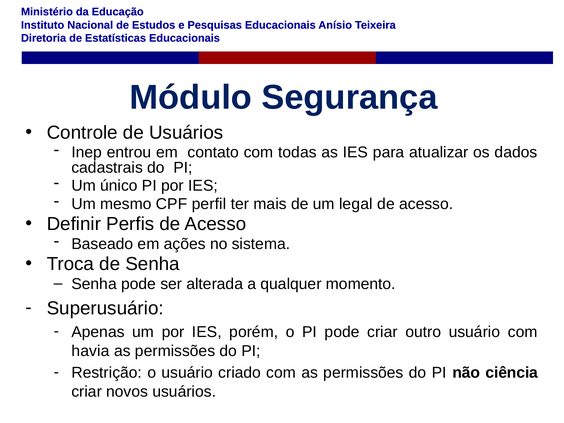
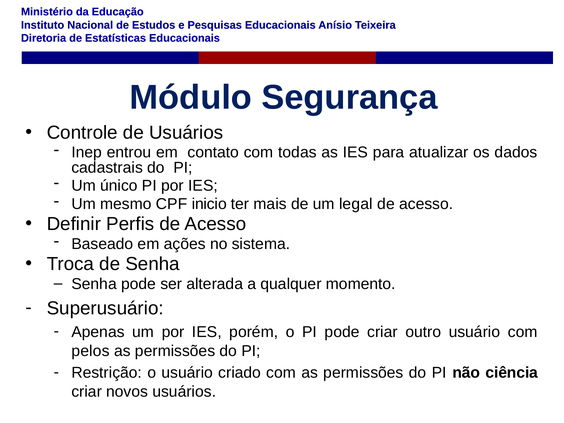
perfil: perfil -> inicio
havia: havia -> pelos
